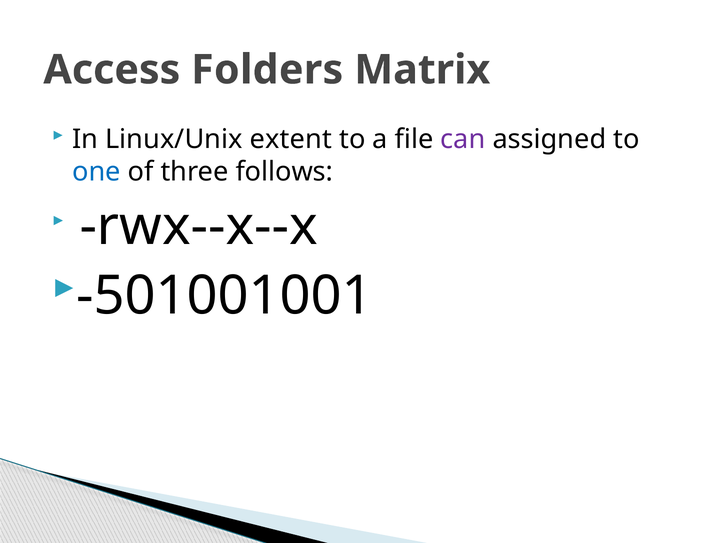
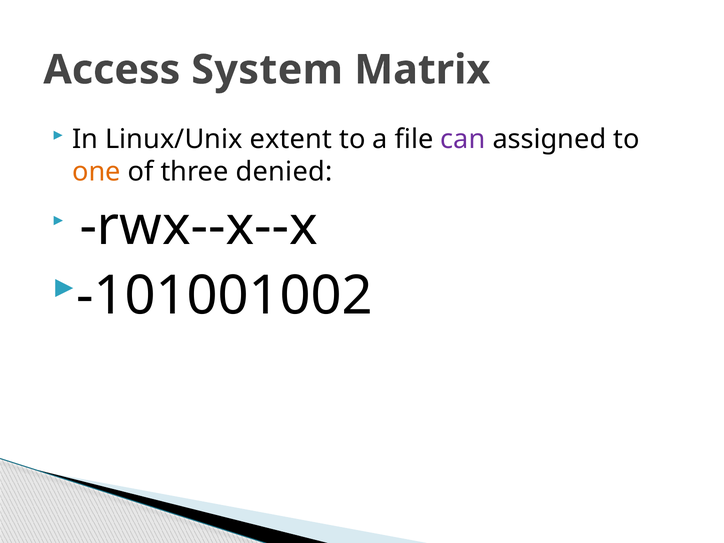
Folders: Folders -> System
one colour: blue -> orange
follows: follows -> denied
-501001001: -501001001 -> -101001002
